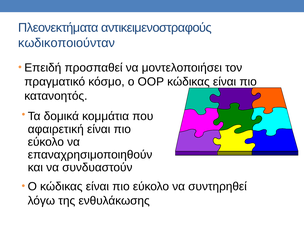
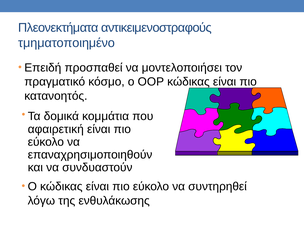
κωδικοποιούνταν: κωδικοποιούνταν -> τμηματοποιημένο
